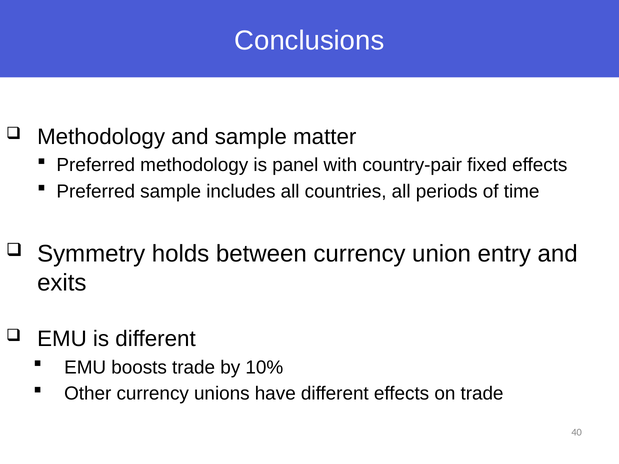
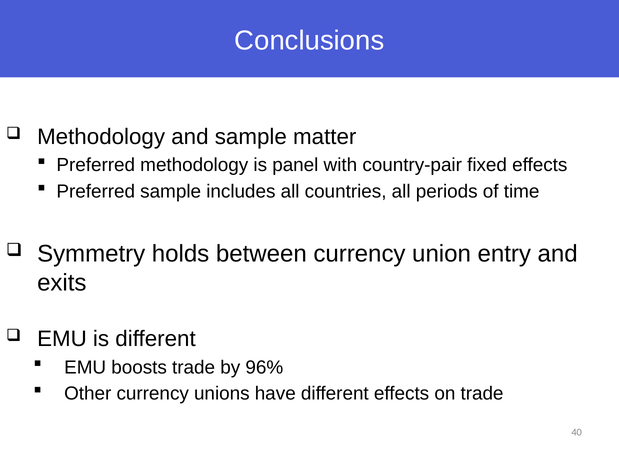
10%: 10% -> 96%
